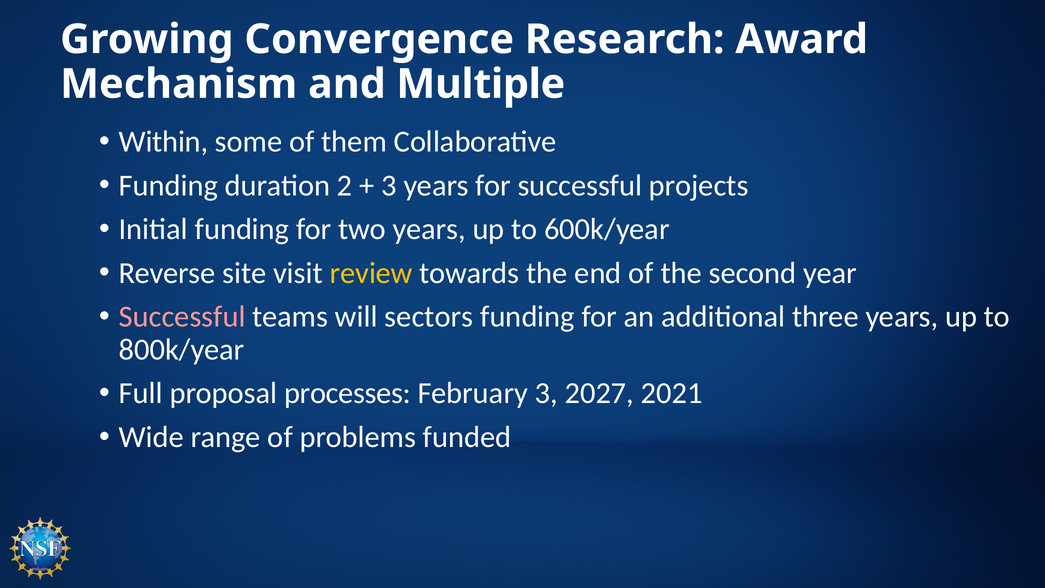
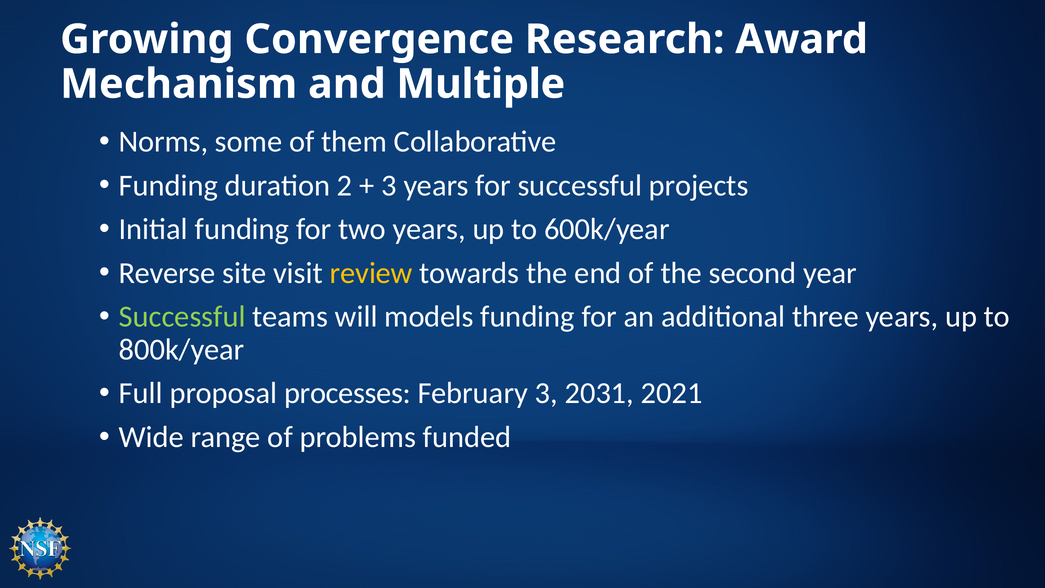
Within: Within -> Norms
Successful at (182, 317) colour: pink -> light green
sectors: sectors -> models
2027: 2027 -> 2031
